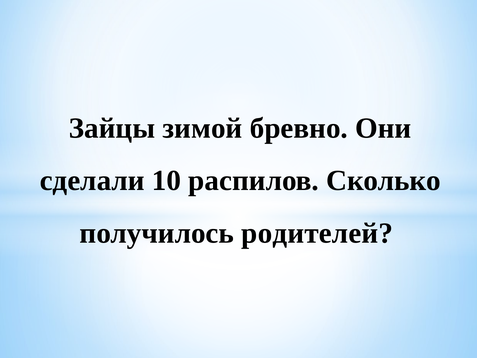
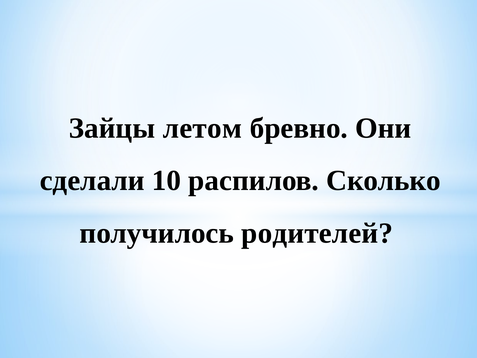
зимой: зимой -> летом
